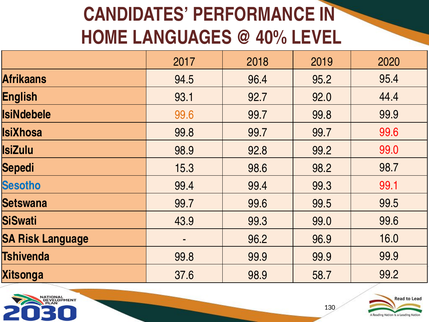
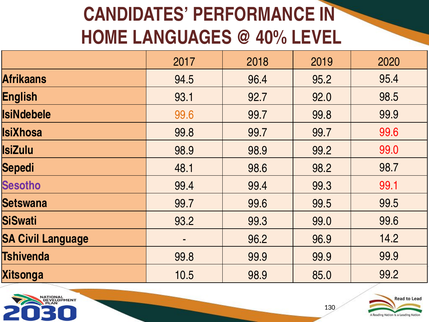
44.4: 44.4 -> 98.5
98.9 92.8: 92.8 -> 98.9
15.3: 15.3 -> 48.1
Sesotho colour: blue -> purple
43.9: 43.9 -> 93.2
Risk: Risk -> Civil
16.0: 16.0 -> 14.2
37.6: 37.6 -> 10.5
58.7: 58.7 -> 85.0
